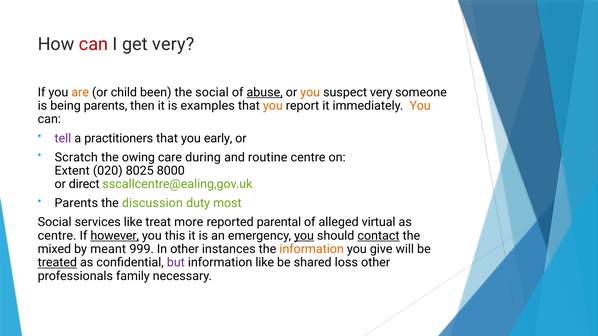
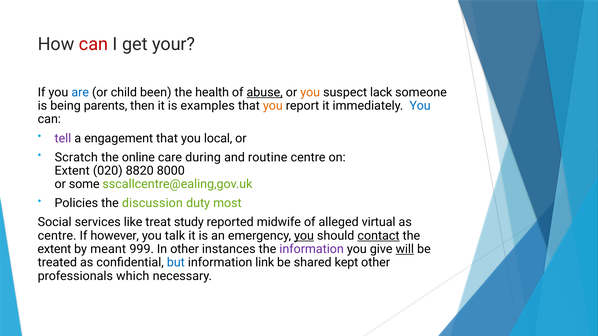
get very: very -> your
are colour: orange -> blue
the social: social -> health
suspect very: very -> lack
You at (420, 106) colour: orange -> blue
practitioners: practitioners -> engagement
early: early -> local
owing: owing -> online
8025: 8025 -> 8820
direct: direct -> some
Parents at (76, 203): Parents -> Policies
more: more -> study
parental: parental -> midwife
however underline: present -> none
this: this -> talk
mixed at (54, 249): mixed -> extent
information at (312, 249) colour: orange -> purple
will underline: none -> present
treated underline: present -> none
but colour: purple -> blue
information like: like -> link
loss: loss -> kept
family: family -> which
